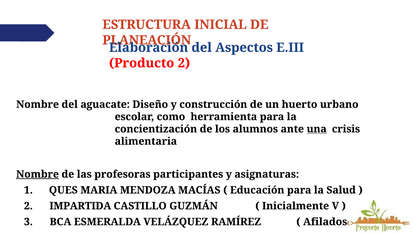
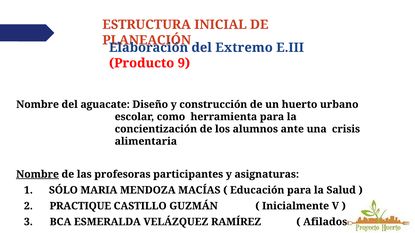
Aspectos: Aspectos -> Extremo
Producto 2: 2 -> 9
una underline: present -> none
QUES: QUES -> SÓLO
IMPARTIDA: IMPARTIDA -> PRACTIQUE
